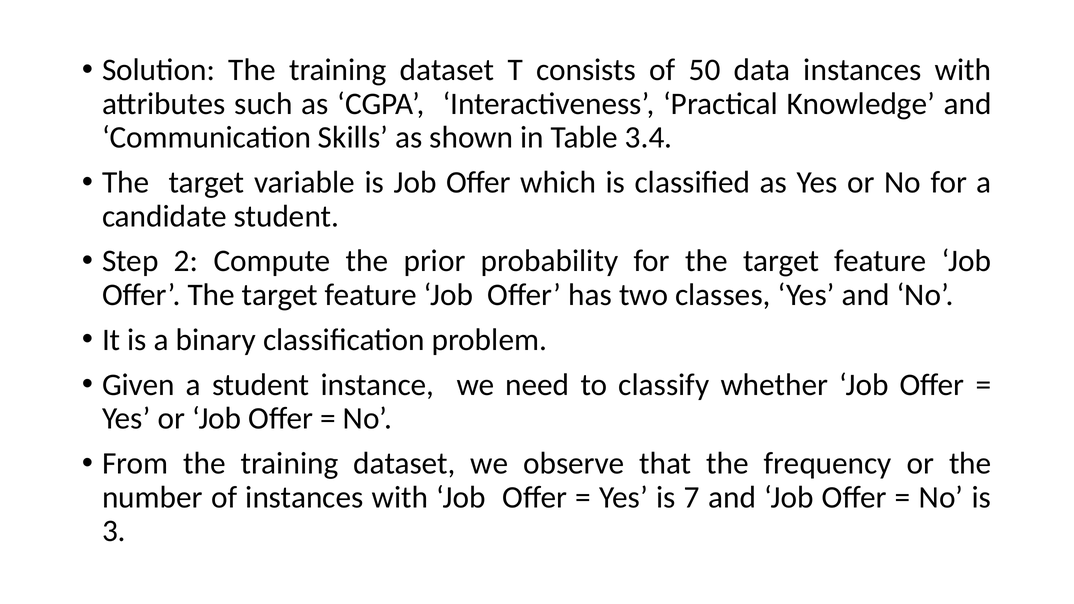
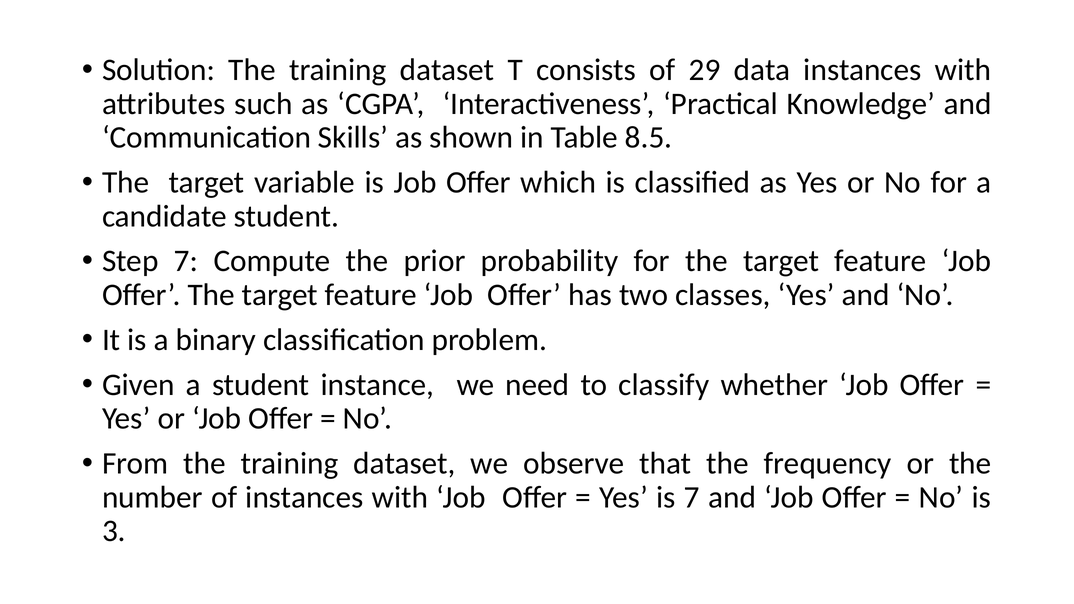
50: 50 -> 29
3.4: 3.4 -> 8.5
Step 2: 2 -> 7
